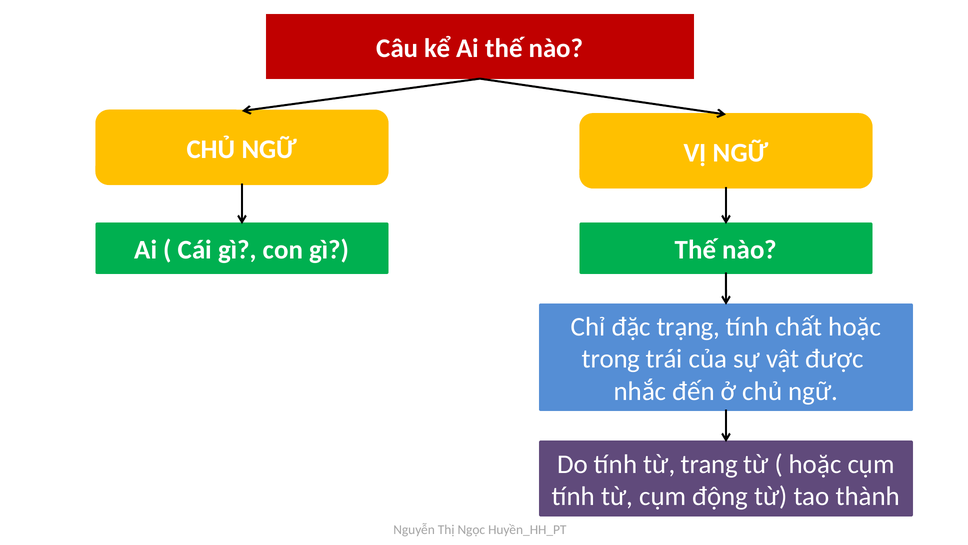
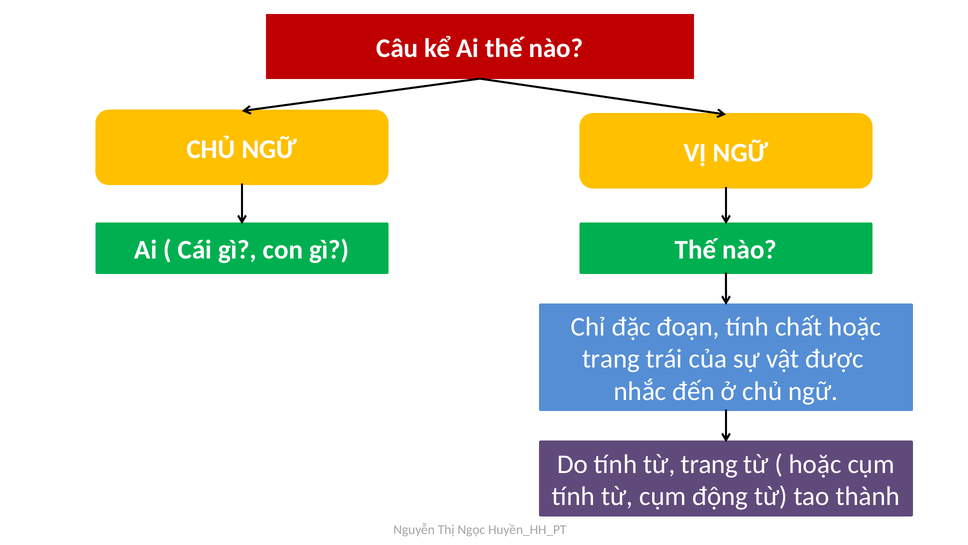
trạng: trạng -> đoạn
trong at (611, 359): trong -> trang
